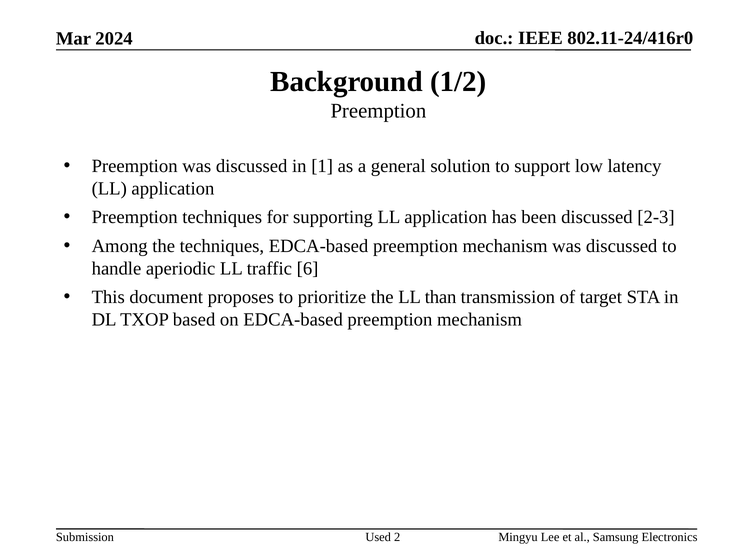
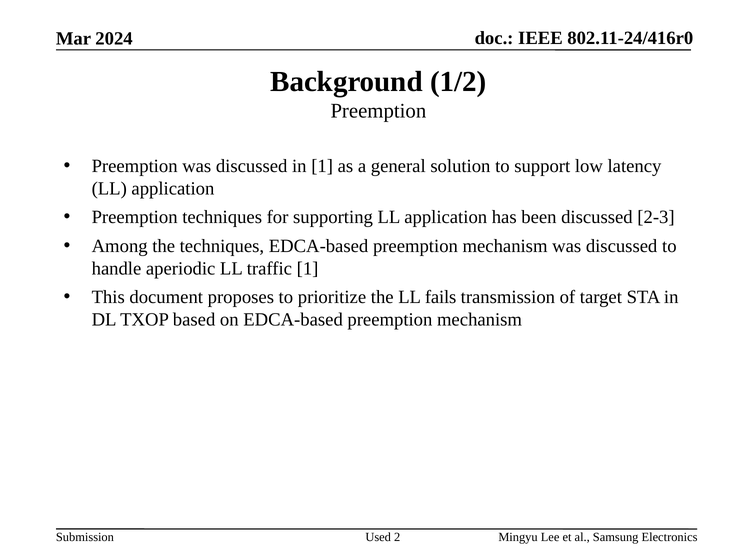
traffic 6: 6 -> 1
than: than -> fails
